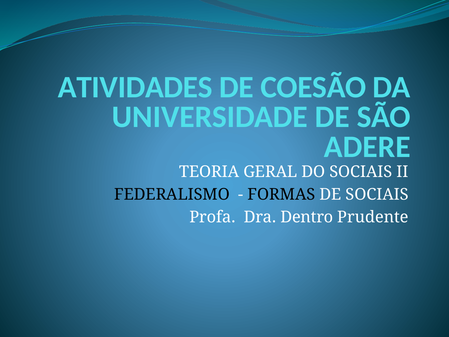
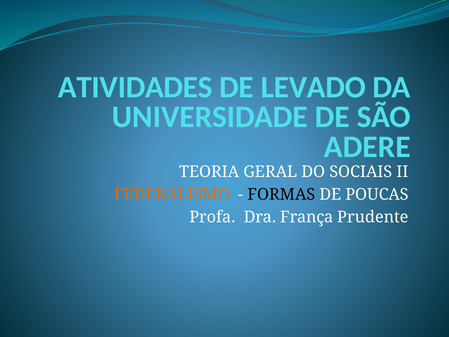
COESÃO: COESÃO -> LEVADO
FEDERALISMO colour: black -> orange
DE SOCIAIS: SOCIAIS -> POUCAS
Dentro: Dentro -> França
